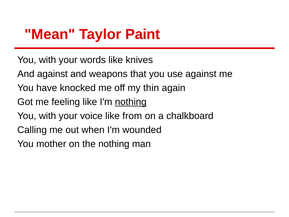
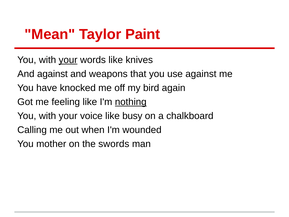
your at (68, 60) underline: none -> present
thin: thin -> bird
from: from -> busy
the nothing: nothing -> swords
